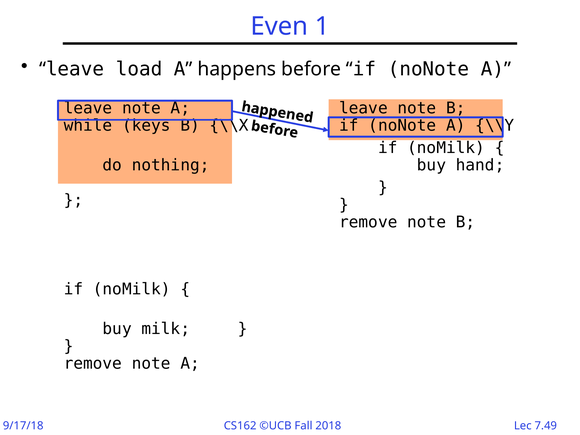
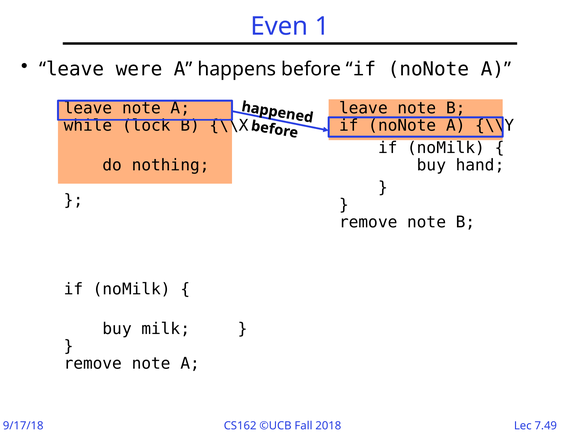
load: load -> were
keys: keys -> lock
